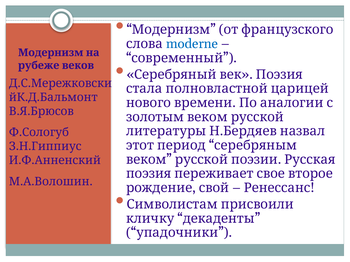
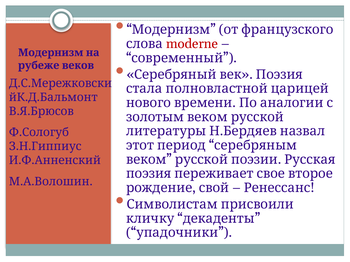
moderne colour: blue -> red
